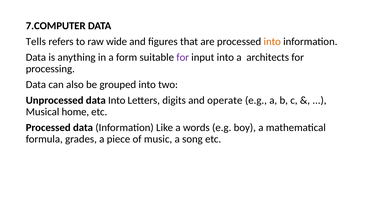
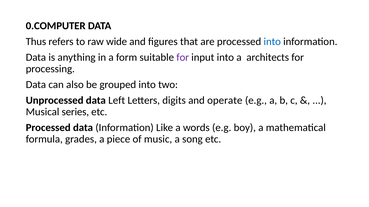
7.COMPUTER: 7.COMPUTER -> 0.COMPUTER
Tells: Tells -> Thus
into at (272, 42) colour: orange -> blue
data Into: Into -> Left
home: home -> series
